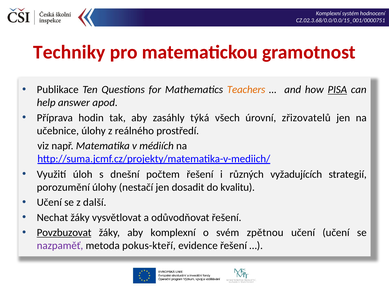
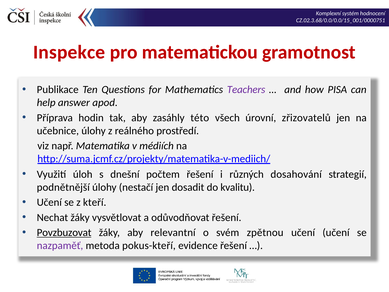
Techniky: Techniky -> Inspekce
Teachers colour: orange -> purple
PISA underline: present -> none
týká: týká -> této
vyžadujících: vyžadujících -> dosahování
porozumění: porozumění -> podnětnější
další: další -> kteří
aby komplexní: komplexní -> relevantní
